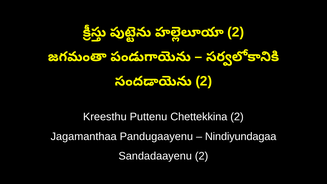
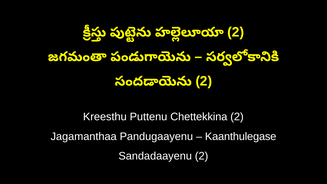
Nindiyundagaa: Nindiyundagaa -> Kaanthulegase
